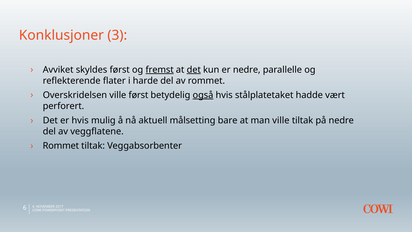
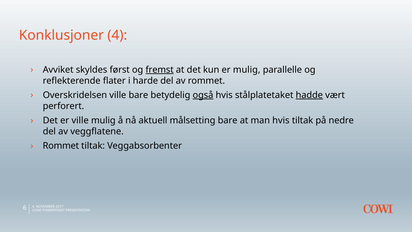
Konklusjoner 3: 3 -> 4
det at (194, 70) underline: present -> none
er nedre: nedre -> mulig
ville først: først -> bare
hadde underline: none -> present
er hvis: hvis -> ville
man ville: ville -> hvis
